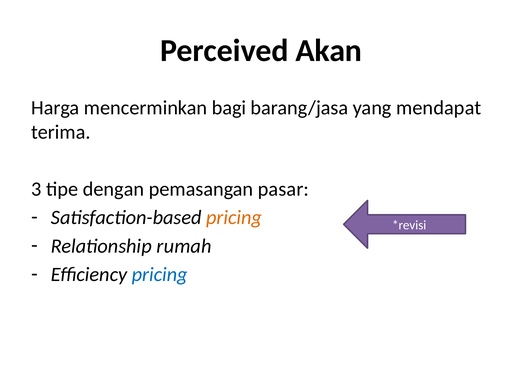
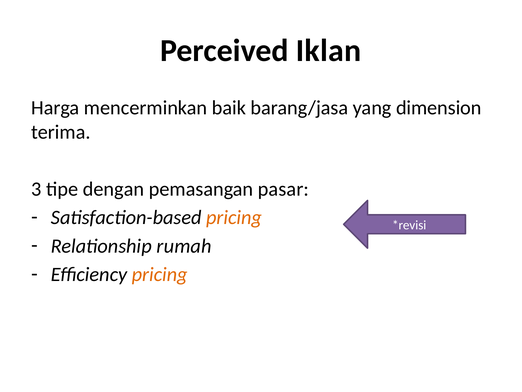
Akan: Akan -> Iklan
bagi: bagi -> baik
mendapat: mendapat -> dimension
pricing at (160, 274) colour: blue -> orange
